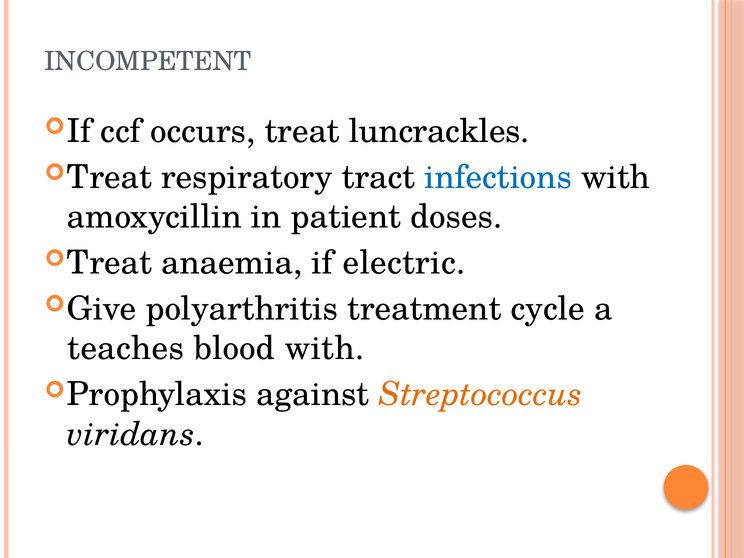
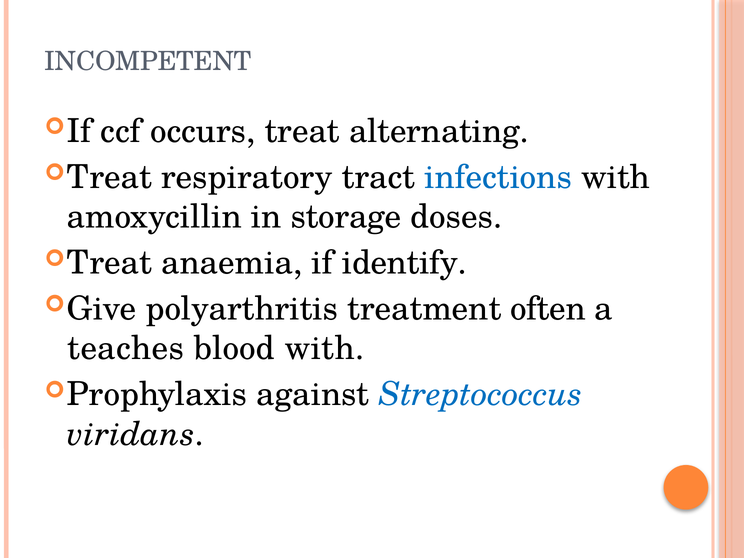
luncrackles: luncrackles -> alternating
patient: patient -> storage
electric: electric -> identify
cycle: cycle -> often
Streptococcus colour: orange -> blue
